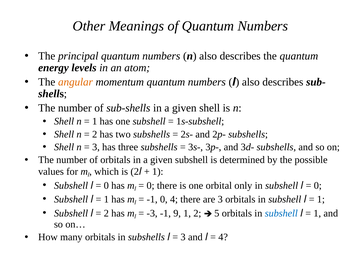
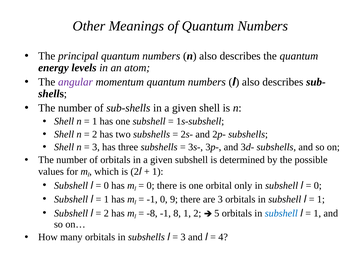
angular colour: orange -> purple
0 4: 4 -> 9
-3: -3 -> -8
9: 9 -> 8
